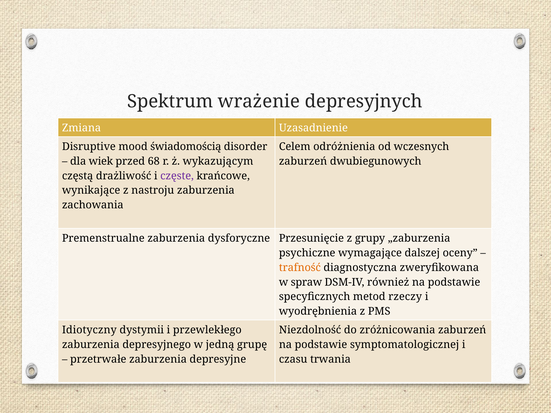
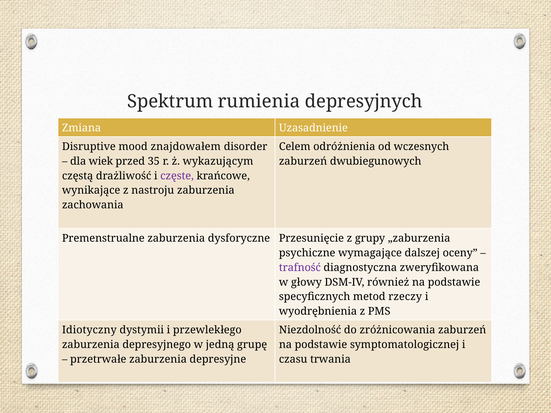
wrażenie: wrażenie -> rumienia
świadomością: świadomością -> znajdowałem
68: 68 -> 35
trafność colour: orange -> purple
spraw: spraw -> głowy
